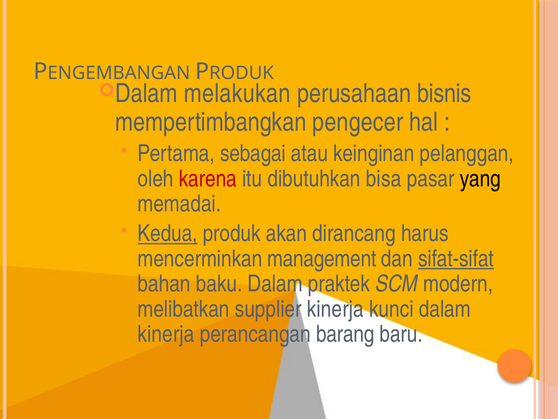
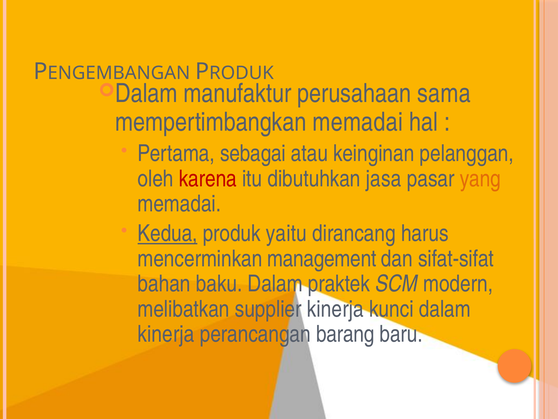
melakukan: melakukan -> manufaktur
bisnis: bisnis -> sama
mempertimbangkan pengecer: pengecer -> memadai
bisa: bisa -> jasa
yang colour: black -> orange
akan: akan -> yaitu
sifat-sifat underline: present -> none
